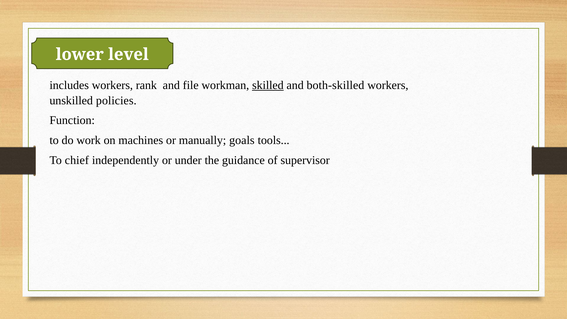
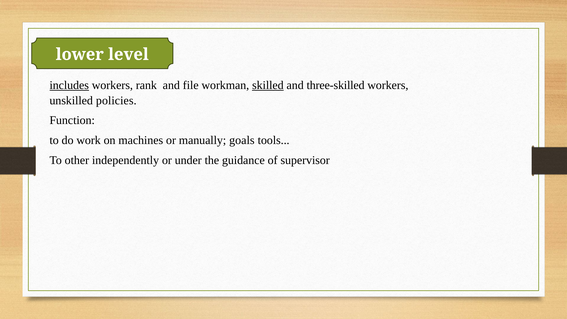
includes underline: none -> present
both-skilled: both-skilled -> three-skilled
chief: chief -> other
